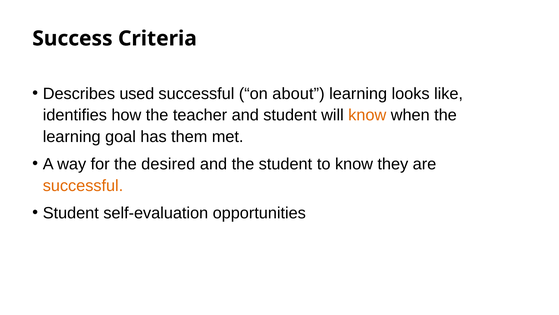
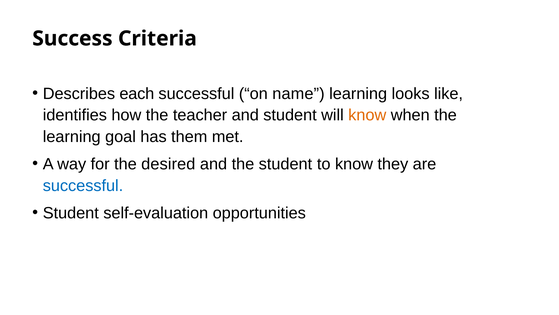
used: used -> each
about: about -> name
successful at (83, 185) colour: orange -> blue
